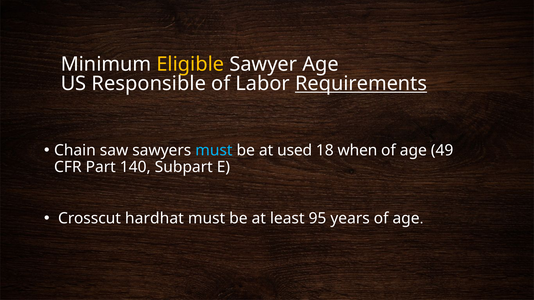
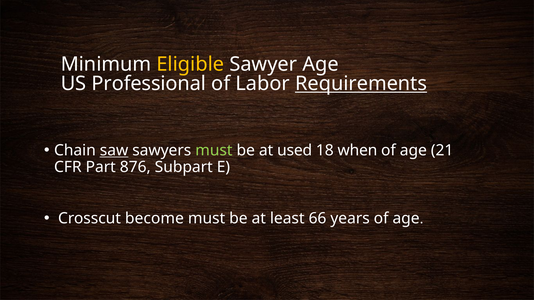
Responsible: Responsible -> Professional
saw underline: none -> present
must at (214, 151) colour: light blue -> light green
49: 49 -> 21
140: 140 -> 876
hardhat: hardhat -> become
95: 95 -> 66
